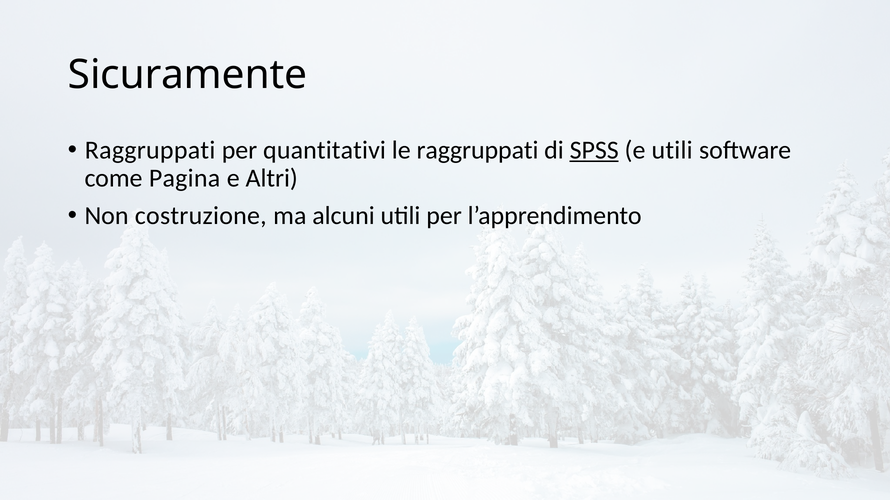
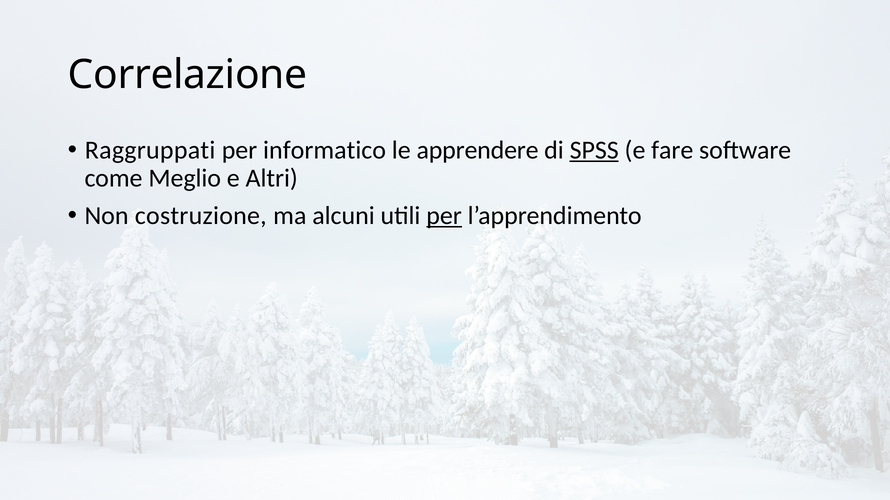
Sicuramente: Sicuramente -> Correlazione
quantitativi: quantitativi -> informatico
le raggruppati: raggruppati -> apprendere
e utili: utili -> fare
Pagina: Pagina -> Meglio
per at (444, 216) underline: none -> present
